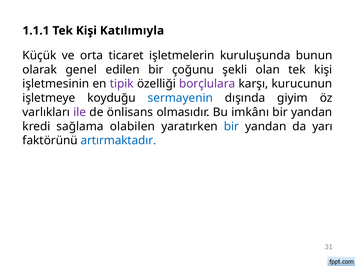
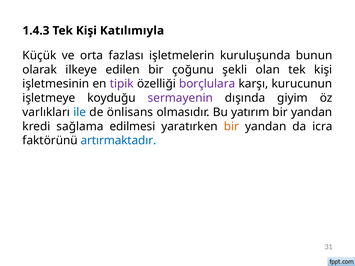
1.1.1: 1.1.1 -> 1.4.3
ticaret: ticaret -> fazlası
genel: genel -> ilkeye
sermayenin colour: blue -> purple
ile colour: purple -> blue
imkânı: imkânı -> yatırım
olabilen: olabilen -> edilmesi
bir at (231, 126) colour: blue -> orange
yarı: yarı -> icra
